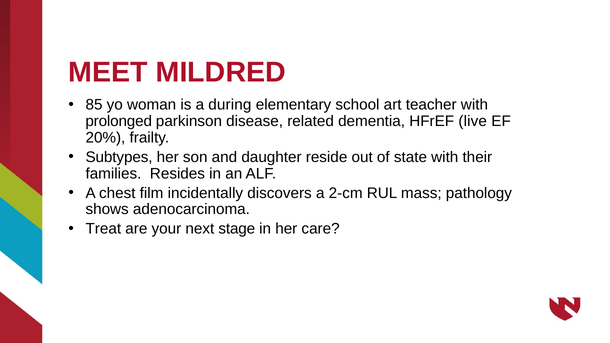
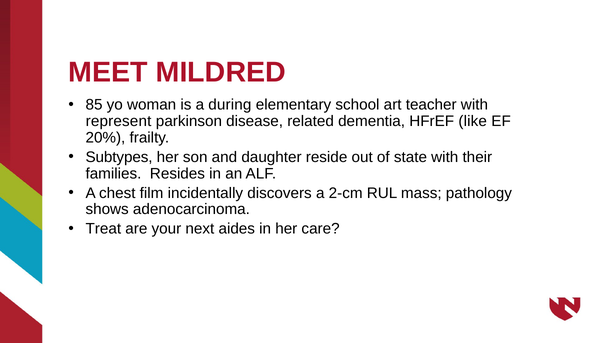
prolonged: prolonged -> represent
live: live -> like
stage: stage -> aides
